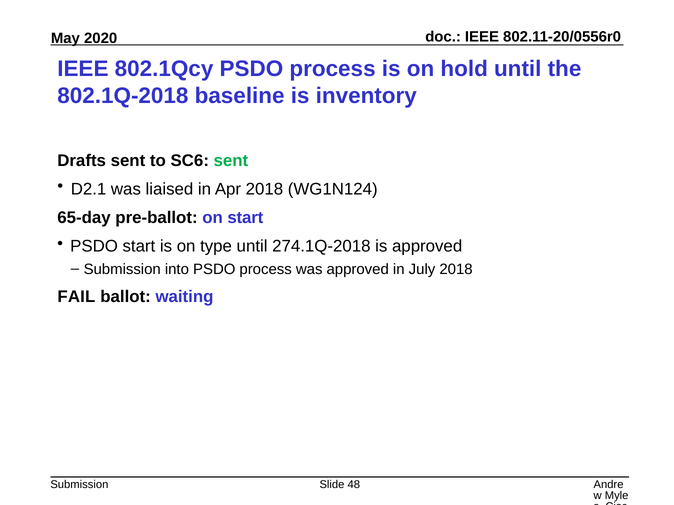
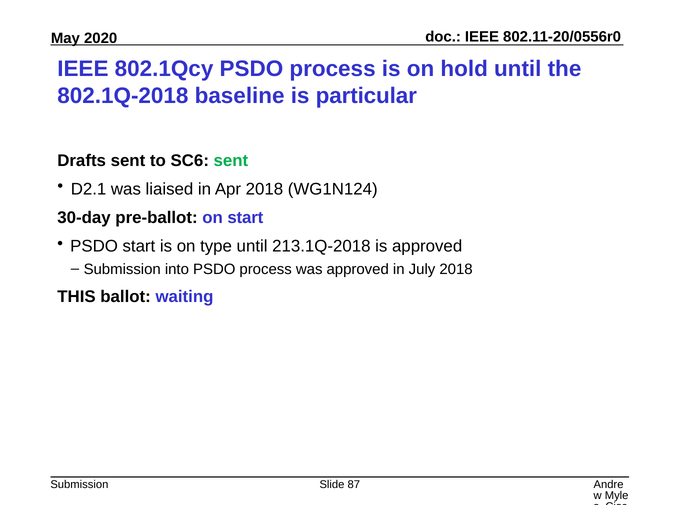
inventory: inventory -> particular
65-day: 65-day -> 30-day
274.1Q-2018: 274.1Q-2018 -> 213.1Q-2018
FAIL: FAIL -> THIS
48: 48 -> 87
